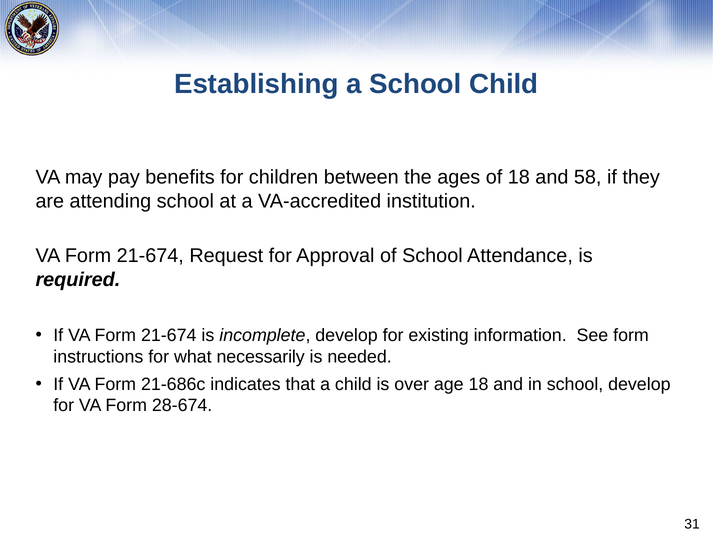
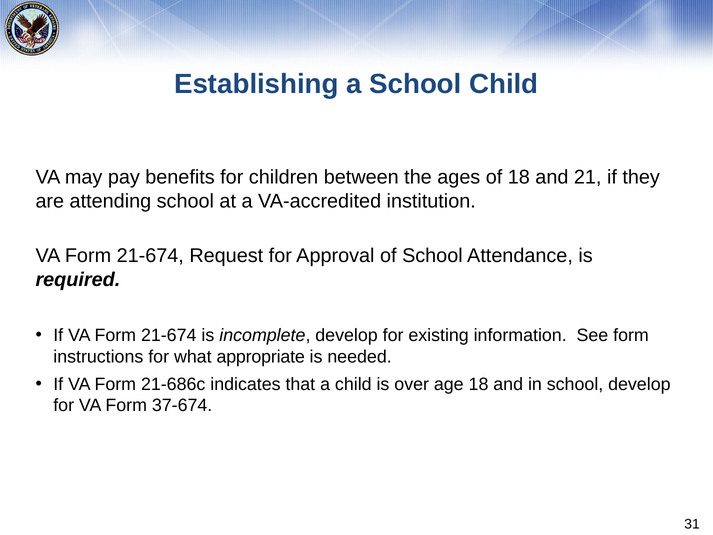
58: 58 -> 21
necessarily: necessarily -> appropriate
28-674: 28-674 -> 37-674
